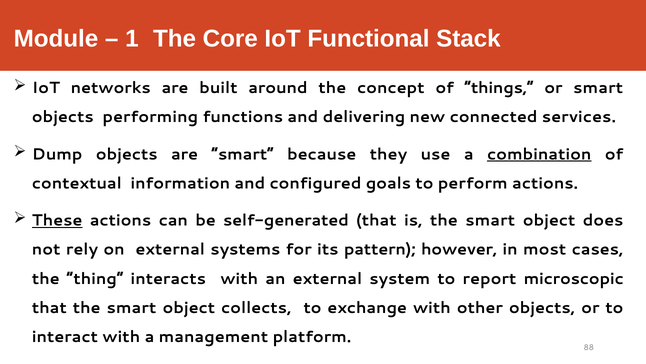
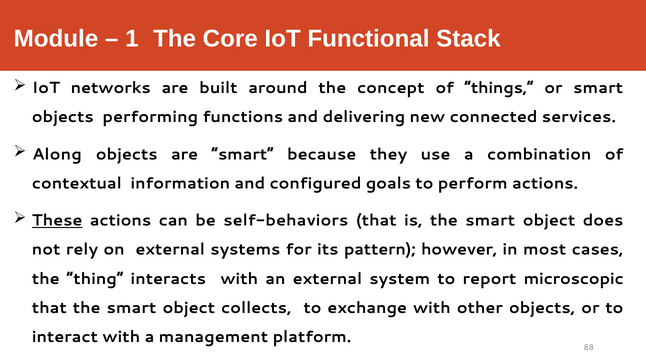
Dump: Dump -> Along
combination underline: present -> none
self-generated: self-generated -> self-behaviors
